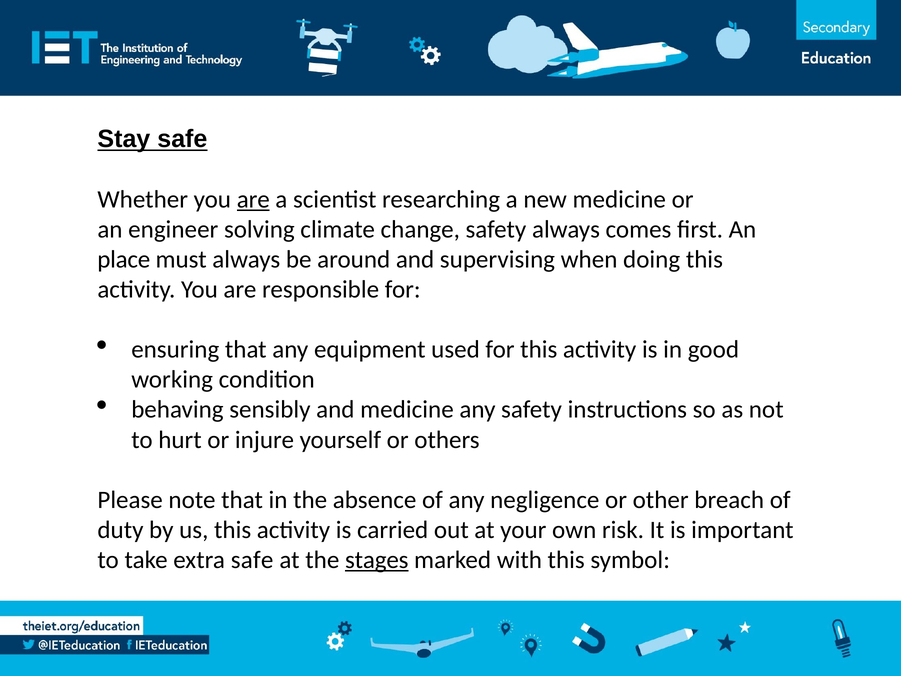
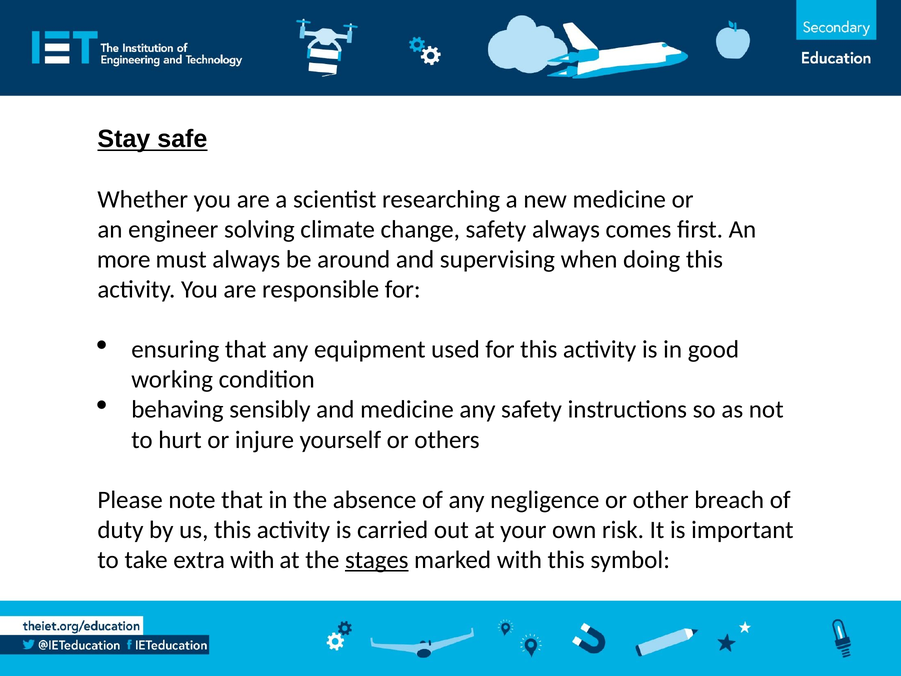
are at (253, 199) underline: present -> none
place: place -> more
extra safe: safe -> with
